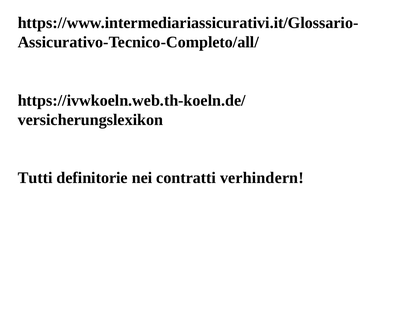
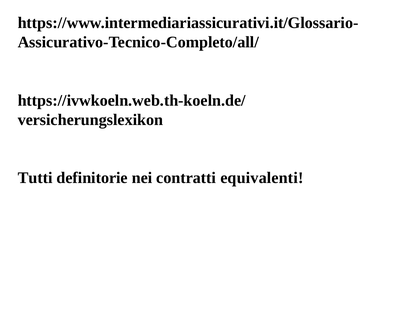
verhindern: verhindern -> equivalenti
